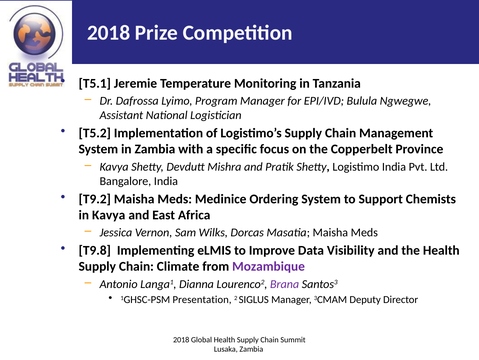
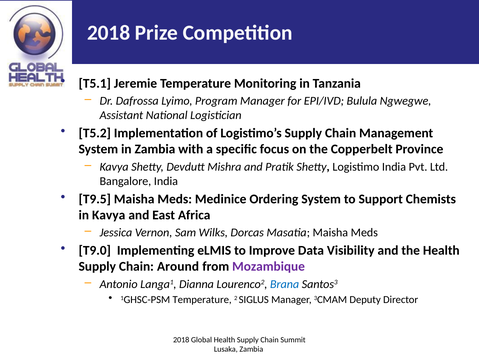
T9.2: T9.2 -> T9.5
T9.8: T9.8 -> T9.0
Climate: Climate -> Around
Brana colour: purple -> blue
1GHSC-PSM Presentation: Presentation -> Temperature
